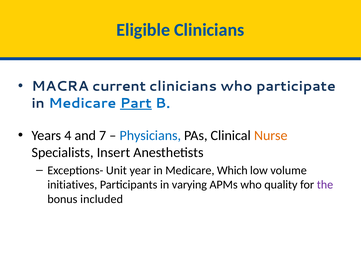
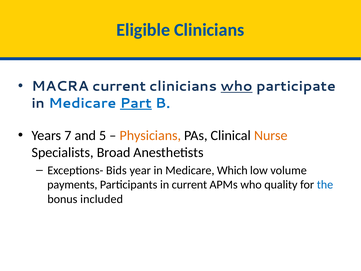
who at (237, 86) underline: none -> present
4: 4 -> 7
7: 7 -> 5
Physicians colour: blue -> orange
Insert: Insert -> Broad
Unit: Unit -> Bids
initiatives: initiatives -> payments
in varying: varying -> current
the colour: purple -> blue
